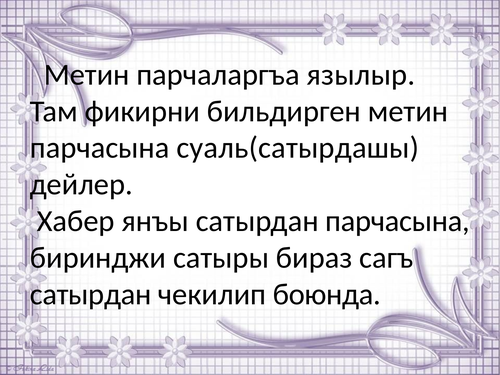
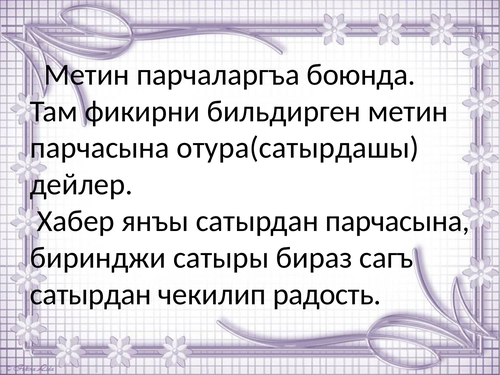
язылыр: язылыр -> боюнда
суаль(сатырдашы: суаль(сатырдашы -> отура(сатырдашы
боюнда: боюнда -> радость
